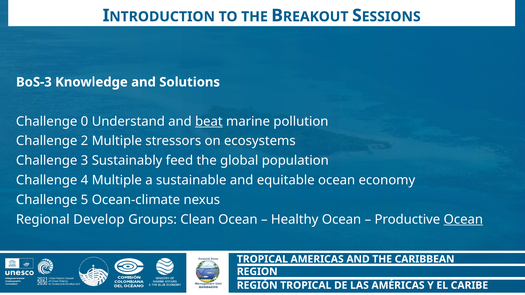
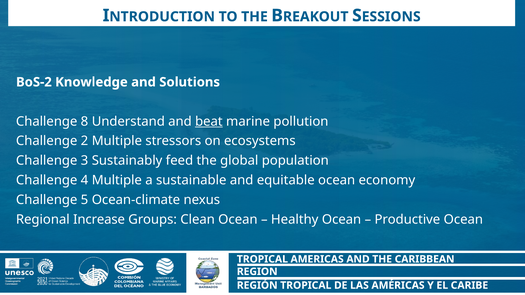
BoS-3: BoS-3 -> BoS-2
0: 0 -> 8
Develop: Develop -> Increase
Ocean at (463, 220) underline: present -> none
